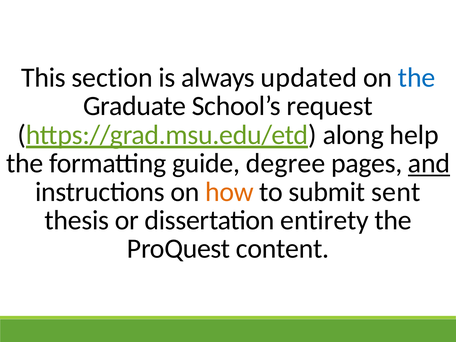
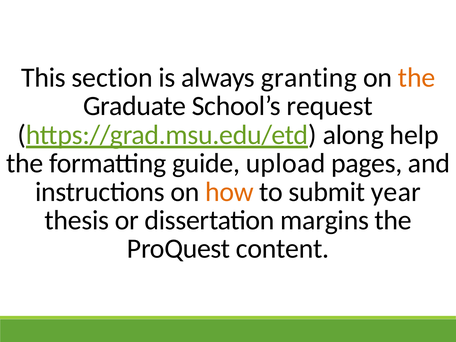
updated: updated -> granting
the at (417, 78) colour: blue -> orange
degree: degree -> upload
and underline: present -> none
sent: sent -> year
entirety: entirety -> margins
